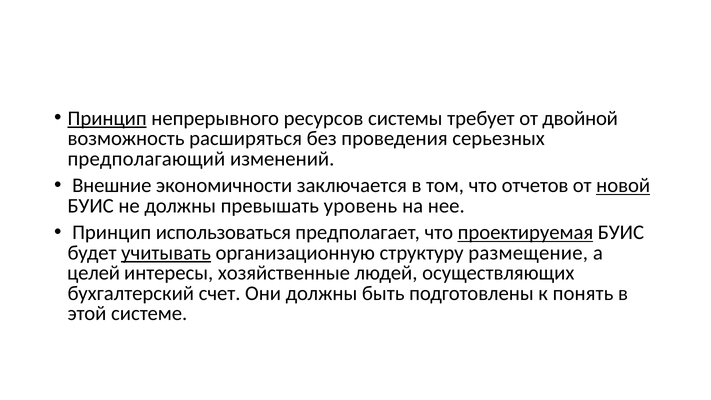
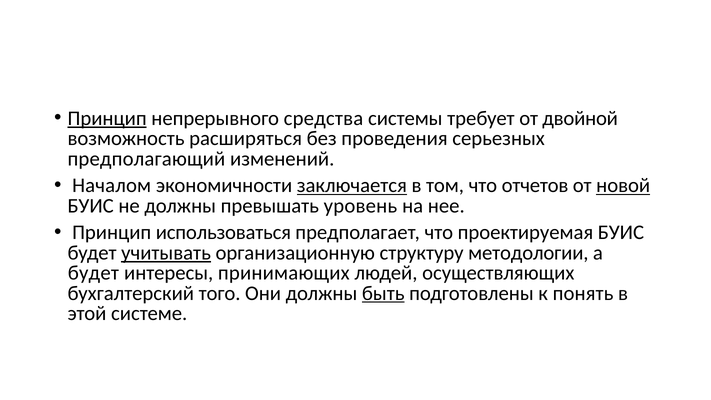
ресурсов: ресурсов -> средства
Внешние: Внешние -> Началом
заключается underline: none -> present
проектируемая underline: present -> none
размещение: размещение -> методологии
целей at (94, 273): целей -> будет
хозяйственные: хозяйственные -> принимающих
счет: счет -> того
быть underline: none -> present
